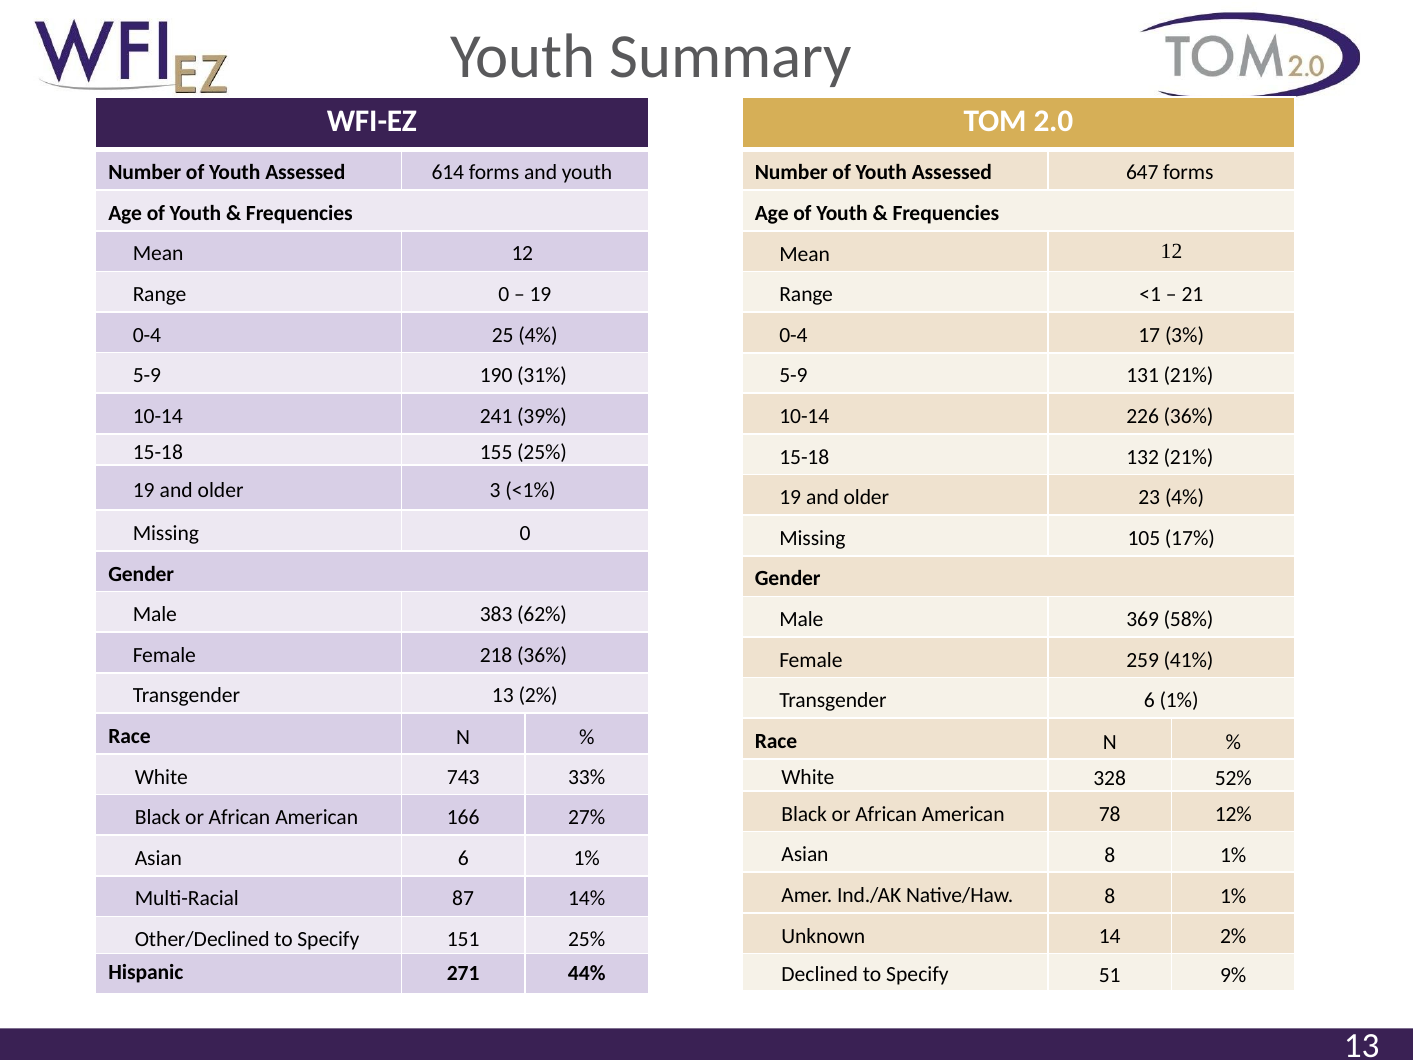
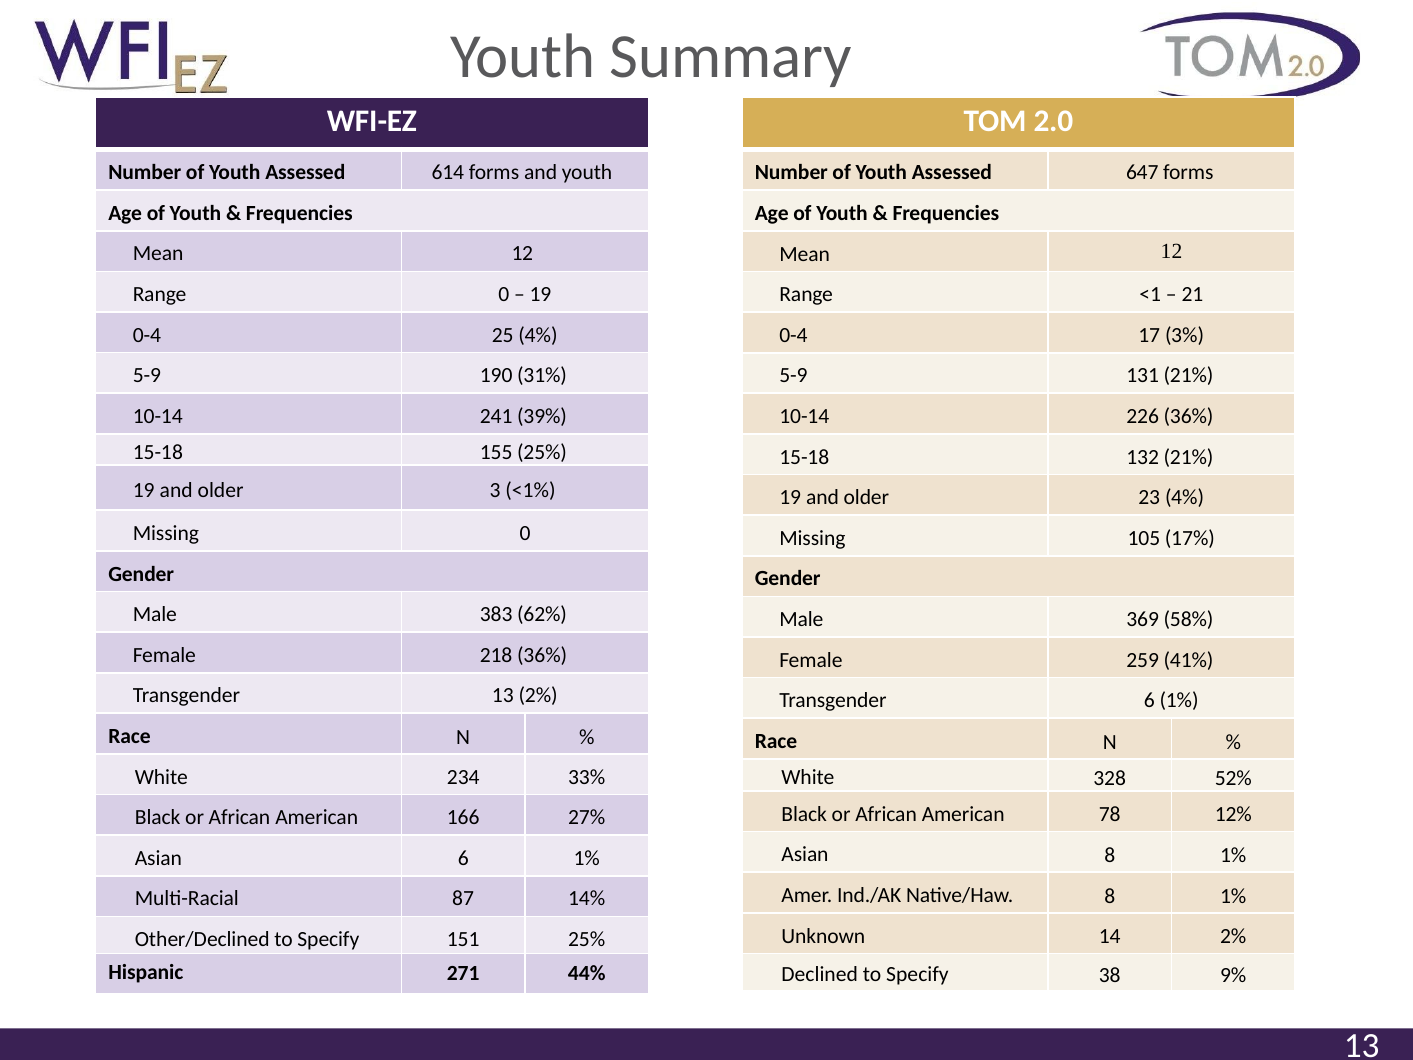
743: 743 -> 234
51: 51 -> 38
